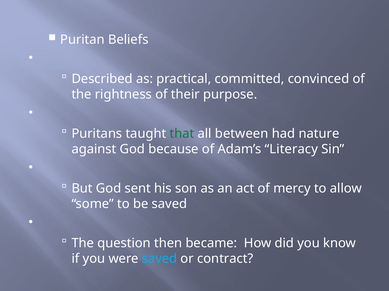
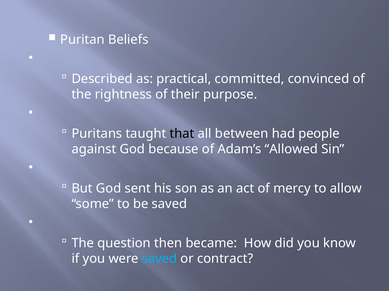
that colour: green -> black
nature: nature -> people
Literacy: Literacy -> Allowed
